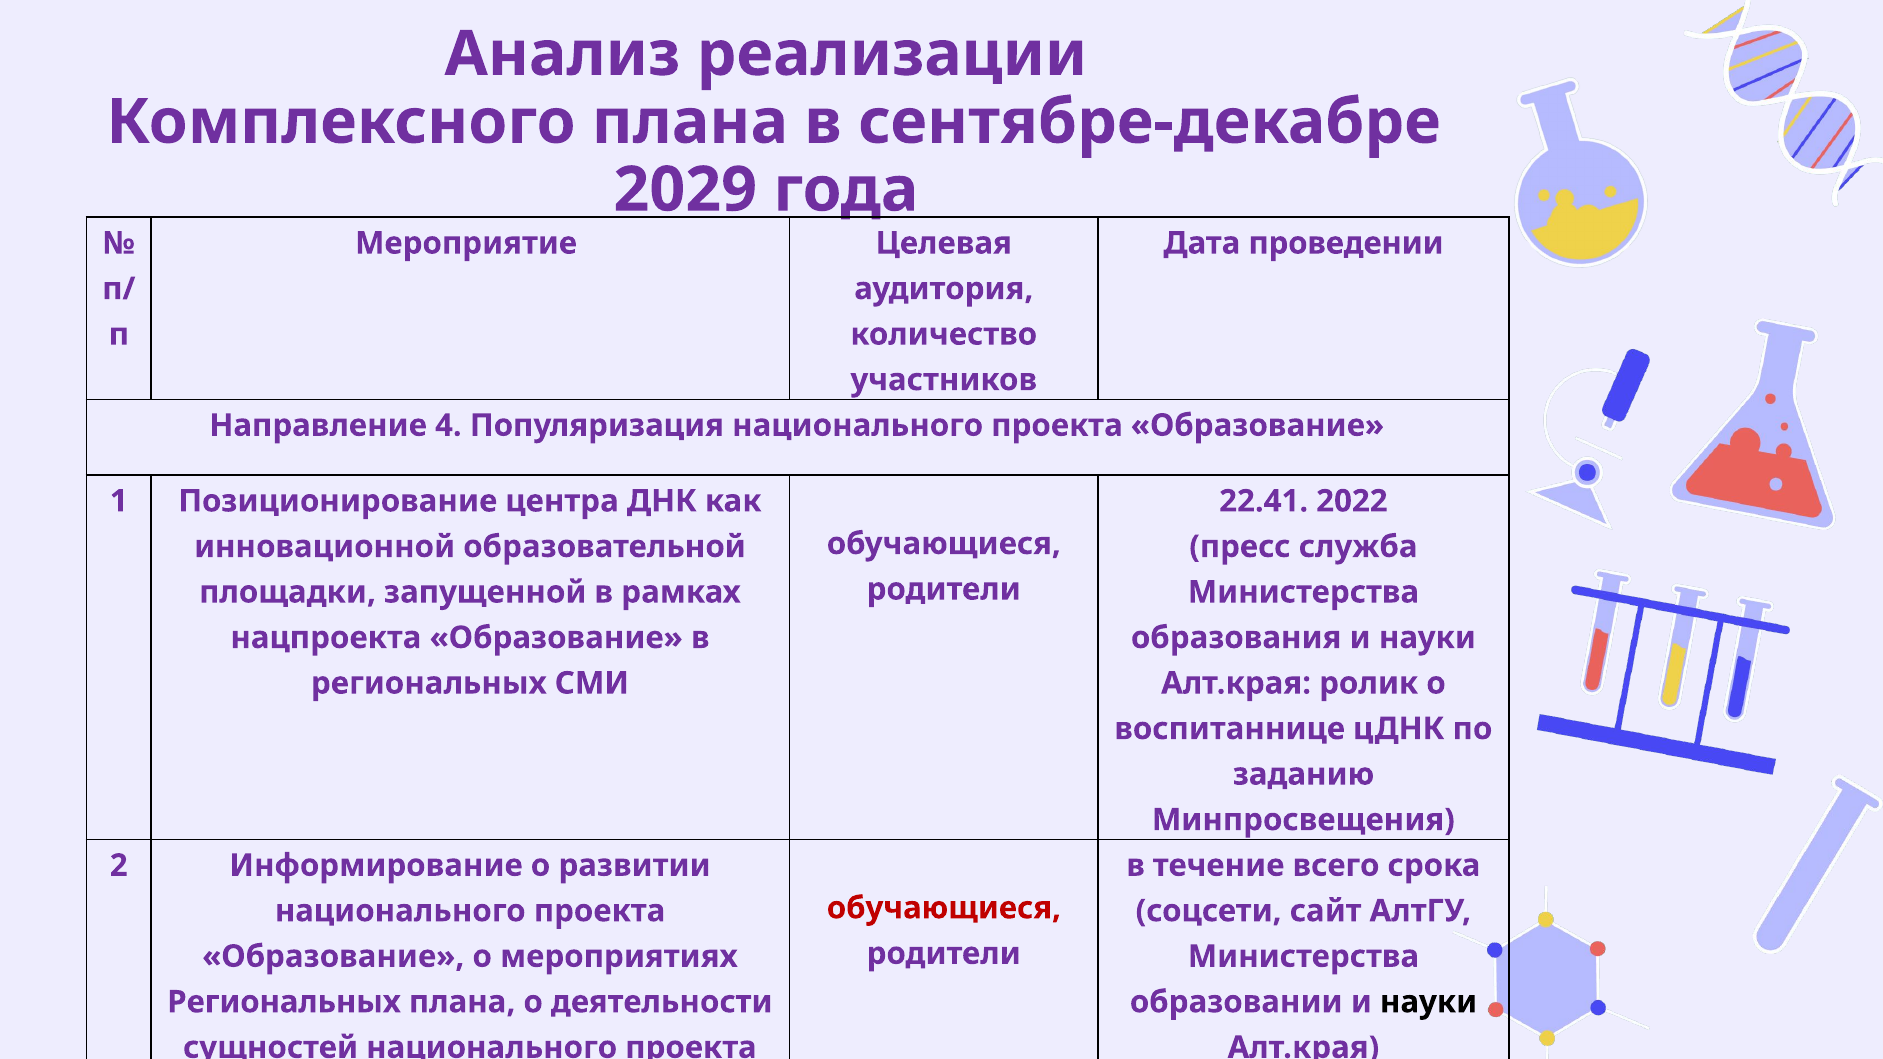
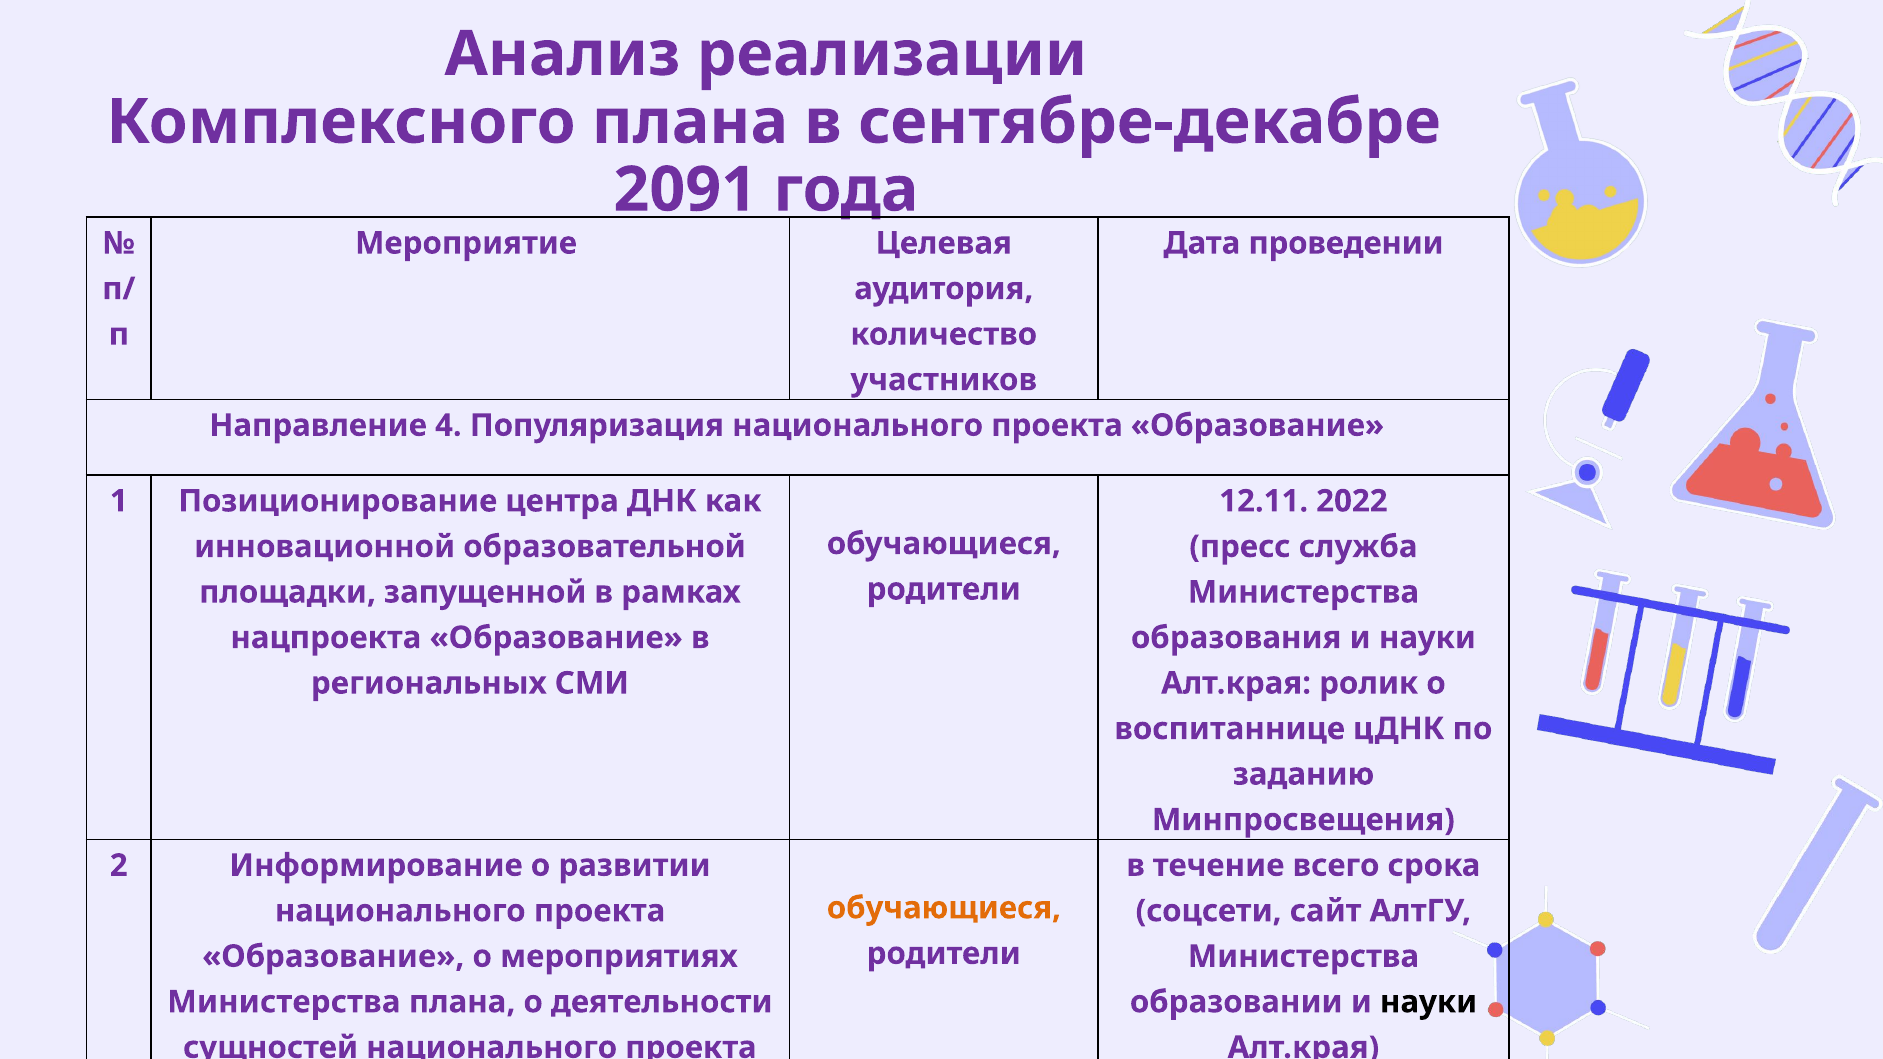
2029: 2029 -> 2091
22.41: 22.41 -> 12.11
обучающиеся at (944, 908) colour: red -> orange
Региональных at (284, 1002): Региональных -> Министерства
